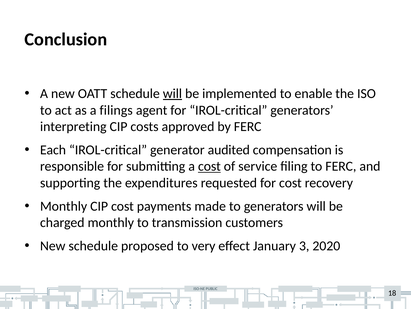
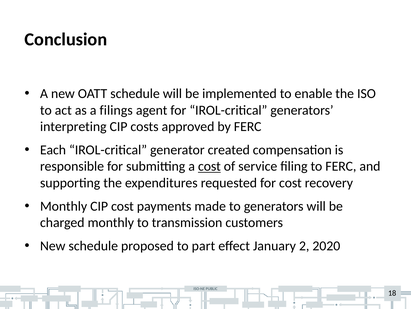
will at (172, 93) underline: present -> none
audited: audited -> created
very: very -> part
3: 3 -> 2
